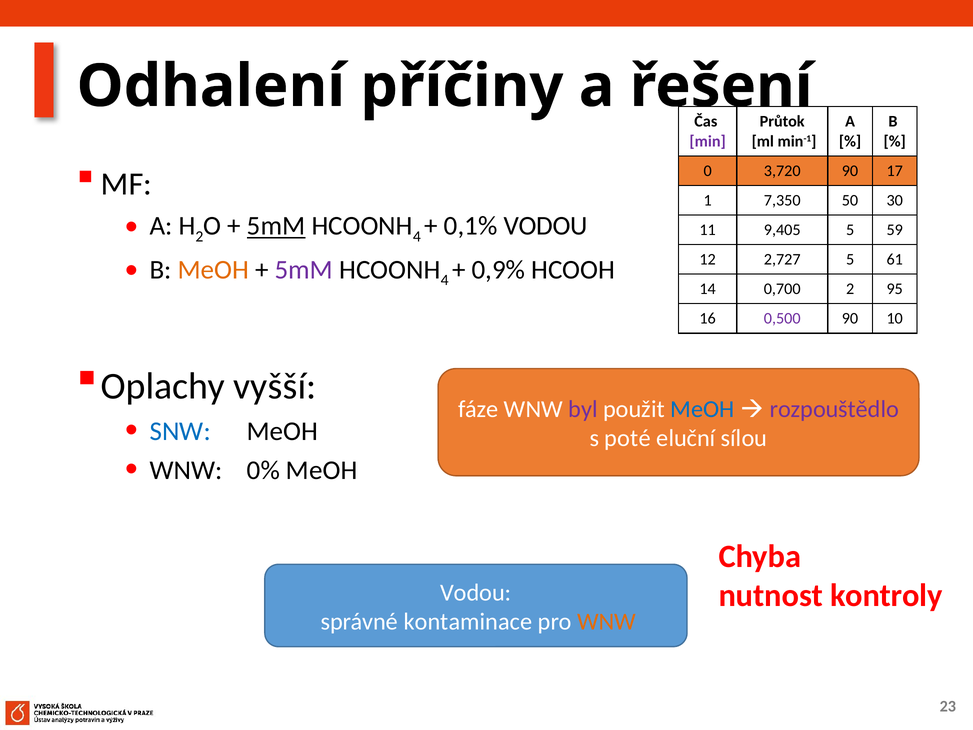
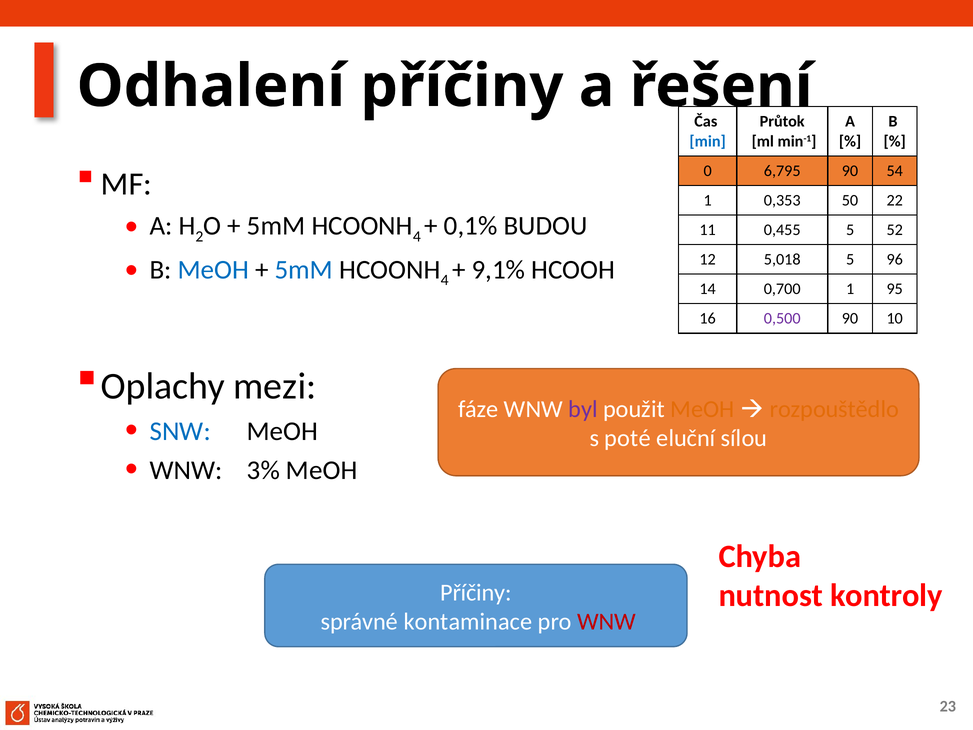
min colour: purple -> blue
3,720: 3,720 -> 6,795
17: 17 -> 54
7,350: 7,350 -> 0,353
30: 30 -> 22
5mM at (276, 226) underline: present -> none
0,1% VODOU: VODOU -> BUDOU
9,405: 9,405 -> 0,455
59: 59 -> 52
2,727: 2,727 -> 5,018
61: 61 -> 96
MeOH at (213, 270) colour: orange -> blue
5mM at (304, 270) colour: purple -> blue
0,9%: 0,9% -> 9,1%
0,700 2: 2 -> 1
vyšší: vyšší -> mezi
MeOH at (702, 409) colour: blue -> orange
rozpouštědlo colour: purple -> orange
0%: 0% -> 3%
Vodou at (476, 592): Vodou -> Příčiny
WNW at (607, 622) colour: orange -> red
